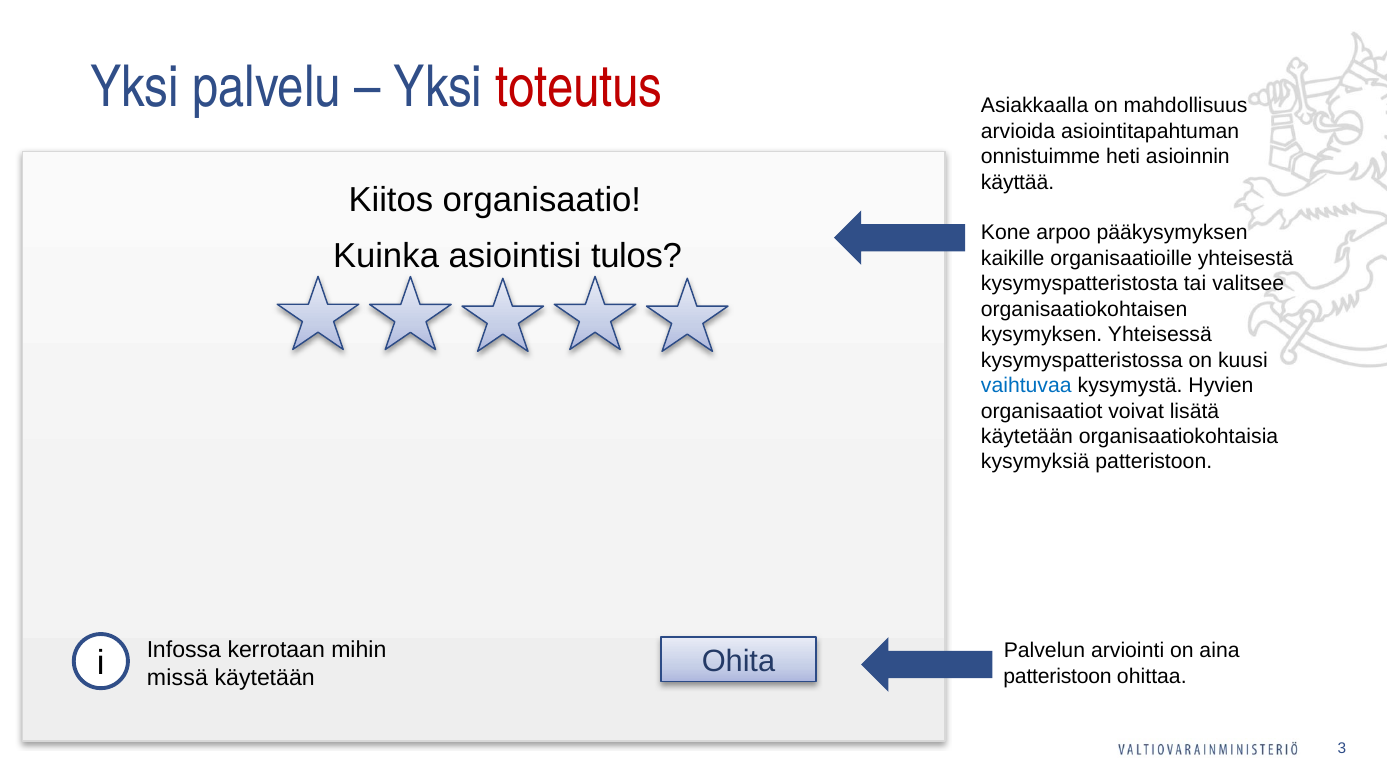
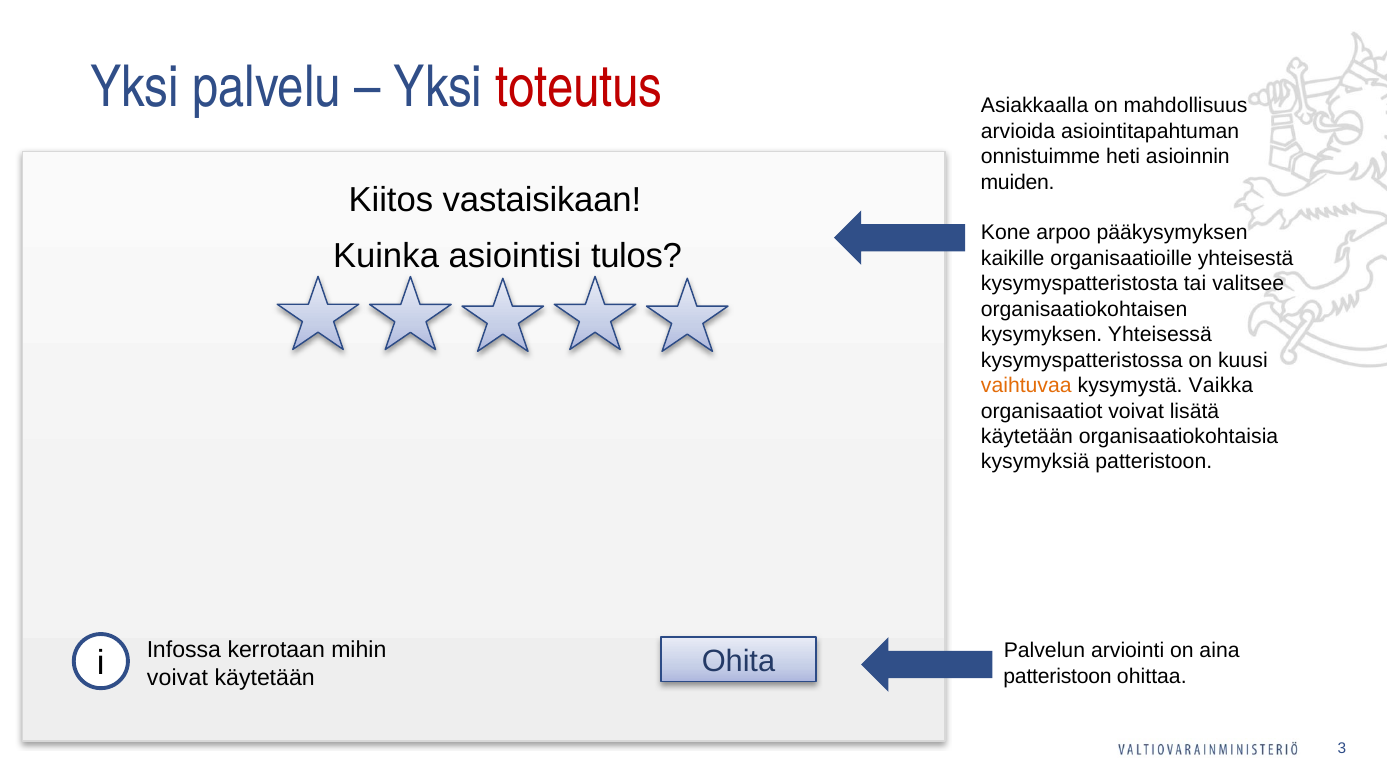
käyttää: käyttää -> muiden
organisaatio: organisaatio -> vastaisikaan
vaihtuvaa colour: blue -> orange
Hyvien: Hyvien -> Vaikka
missä at (177, 678): missä -> voivat
